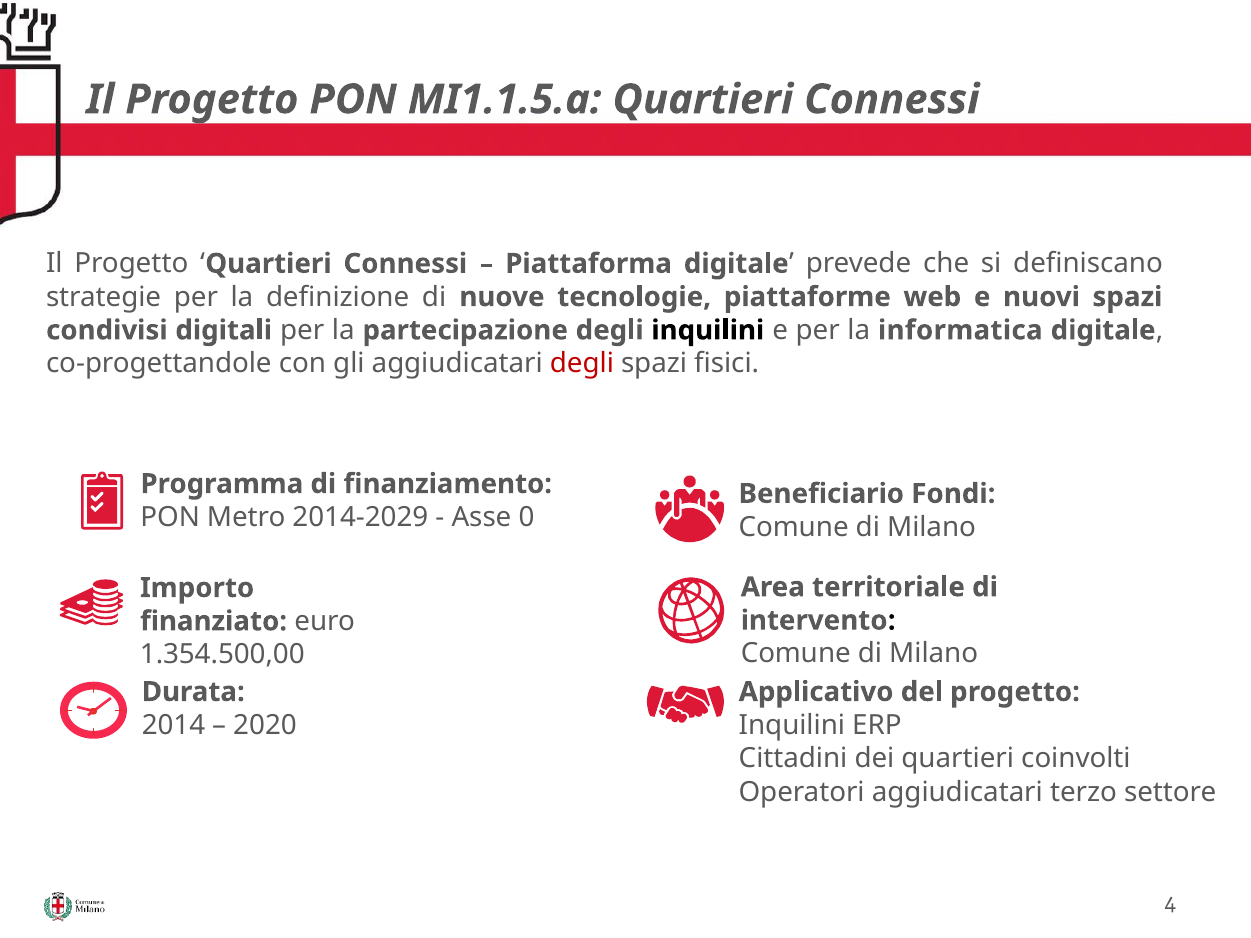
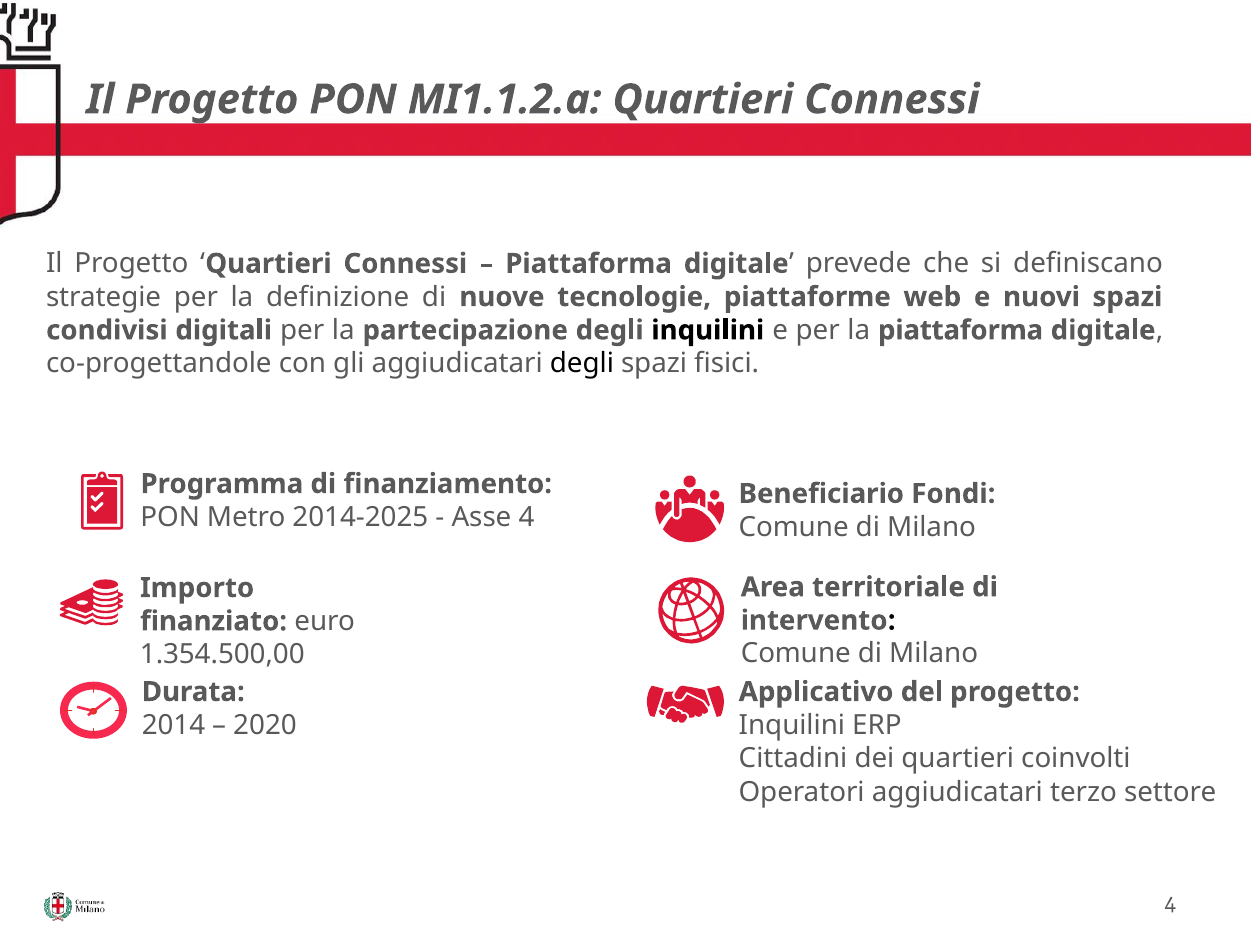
MI1.1.5.a: MI1.1.5.a -> MI1.1.2.a
la informatica: informatica -> piattaforma
degli at (582, 364) colour: red -> black
2014-2029: 2014-2029 -> 2014-2025
Asse 0: 0 -> 4
